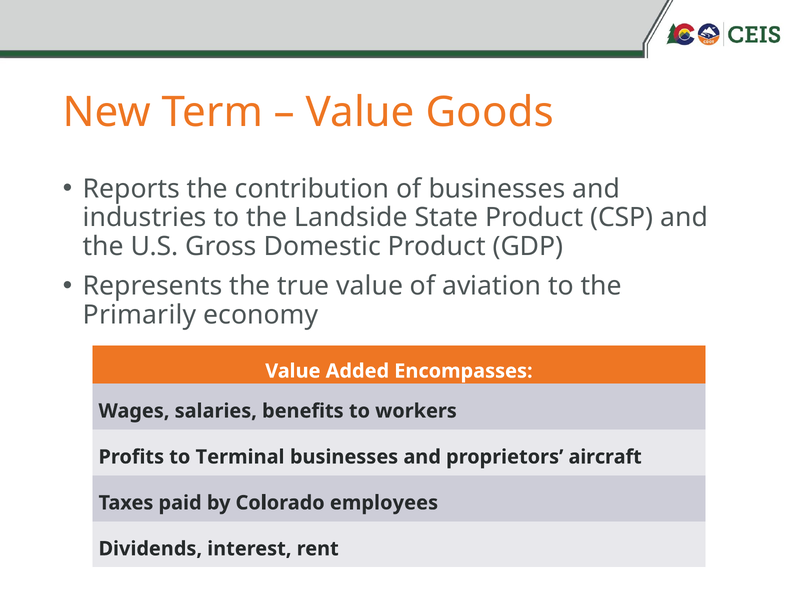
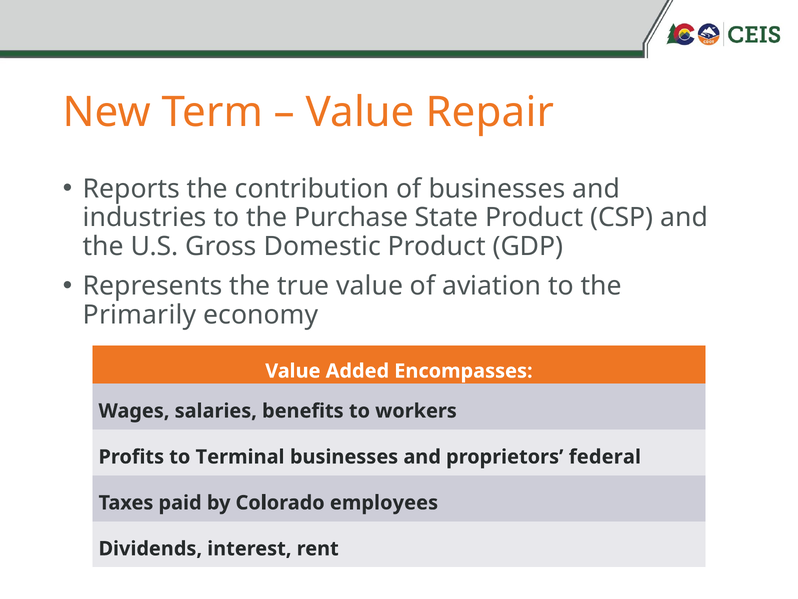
Goods: Goods -> Repair
Landside: Landside -> Purchase
aircraft: aircraft -> federal
